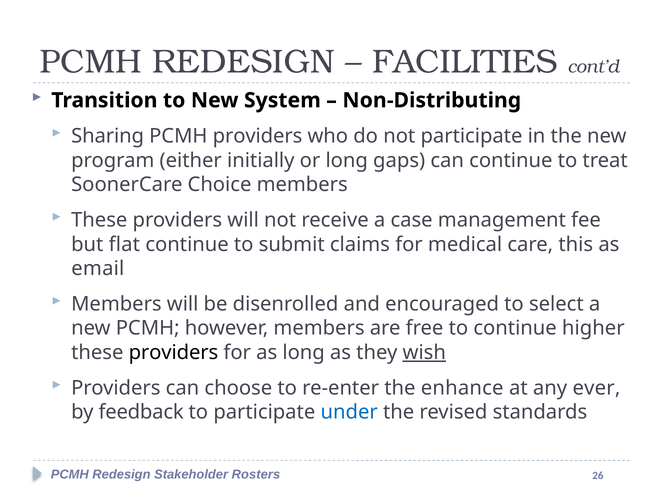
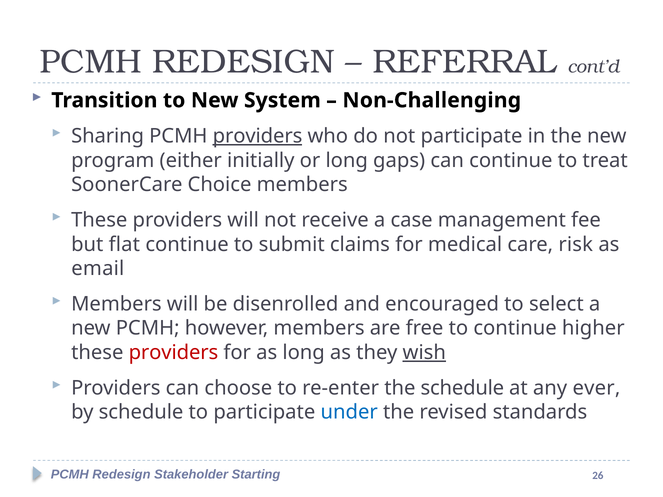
FACILITIES: FACILITIES -> REFERRAL
Non-Distributing: Non-Distributing -> Non-Challenging
providers at (258, 136) underline: none -> present
this: this -> risk
providers at (173, 353) colour: black -> red
the enhance: enhance -> schedule
by feedback: feedback -> schedule
Rosters: Rosters -> Starting
